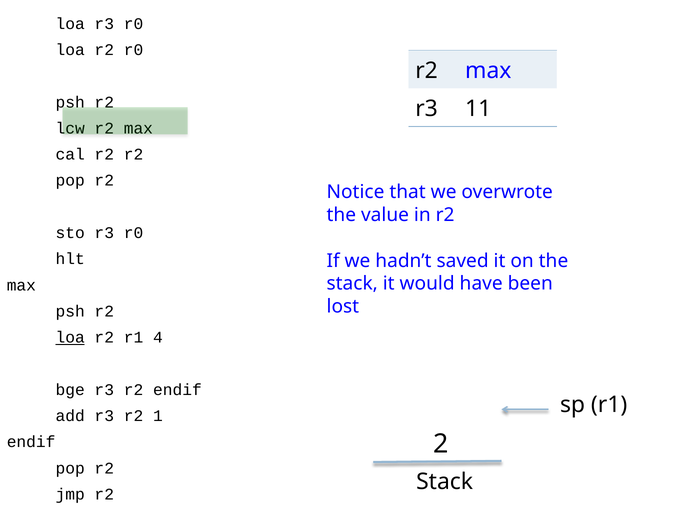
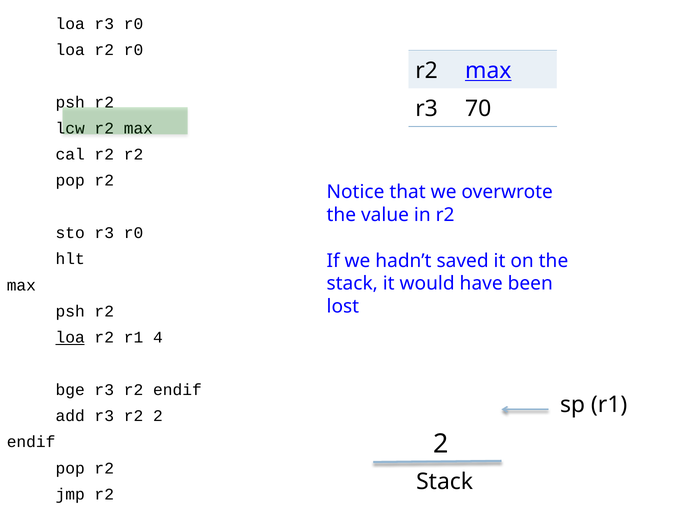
max at (488, 71) underline: none -> present
11: 11 -> 70
r2 1: 1 -> 2
